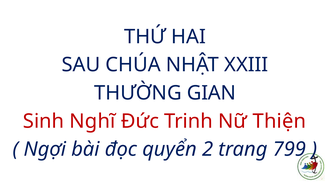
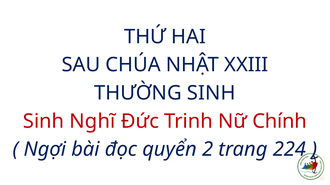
THƯỜNG GIAN: GIAN -> SINH
Thiện: Thiện -> Chính
799: 799 -> 224
